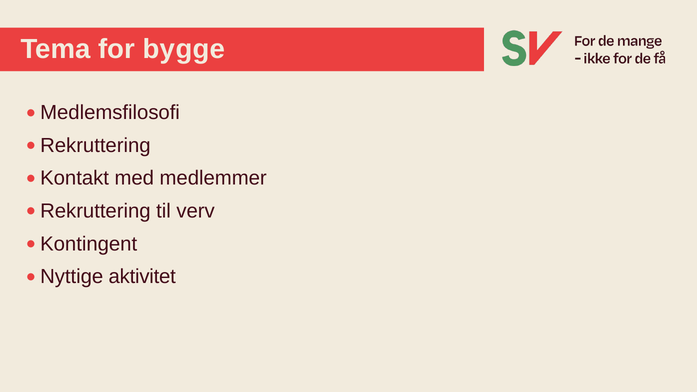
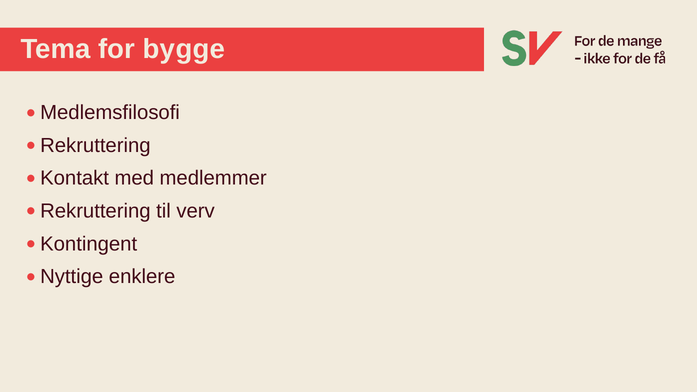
aktivitet: aktivitet -> enklere
